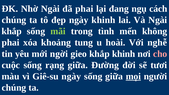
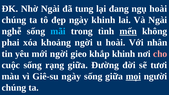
đã phai: phai -> tung
ngụ cách: cách -> hoài
khắp at (12, 31): khắp -> nghễ
mãi colour: light green -> light blue
mến underline: none -> present
khoảng tung: tung -> ngời
nghễ: nghễ -> nhân
